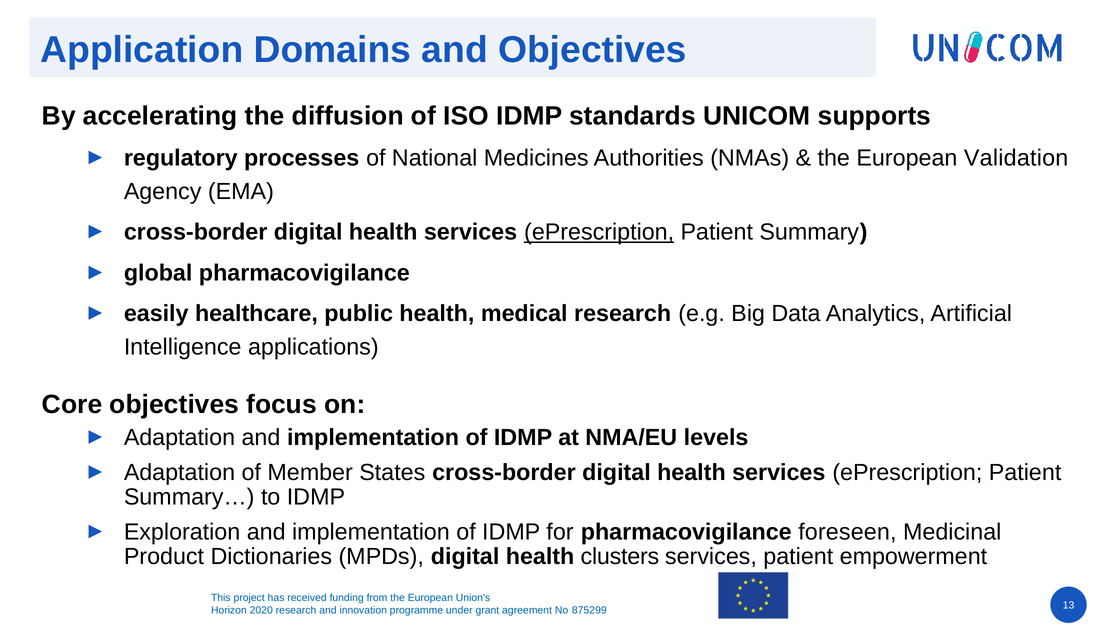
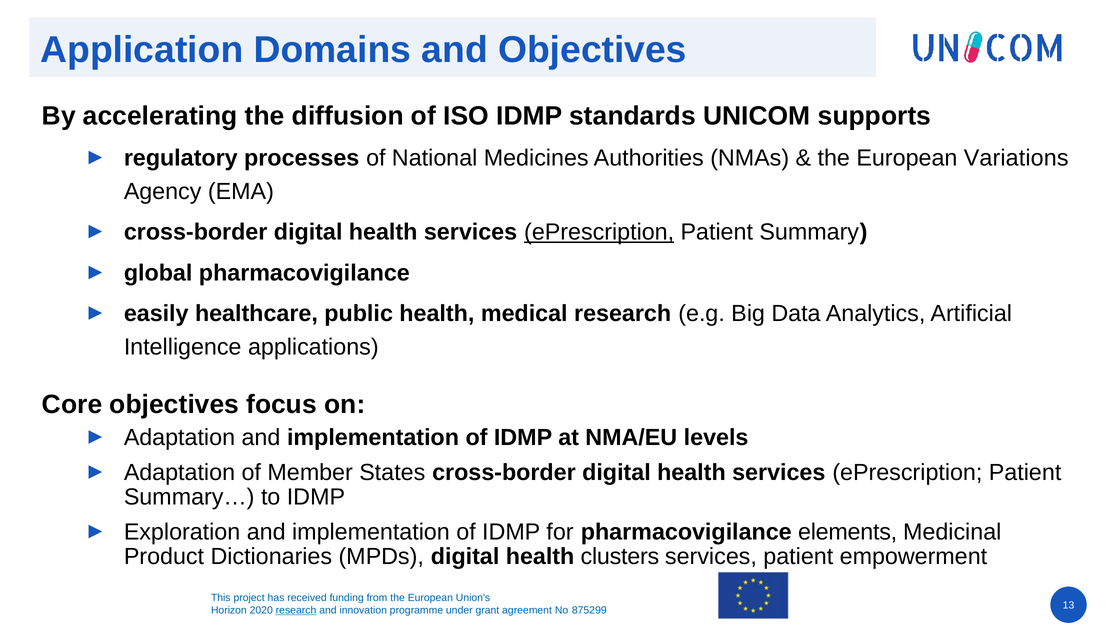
Validation: Validation -> Variations
foreseen: foreseen -> elements
research at (296, 610) underline: none -> present
